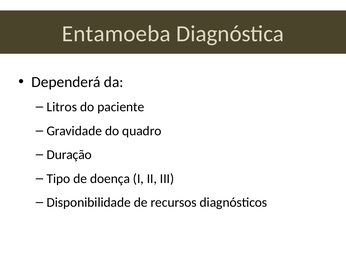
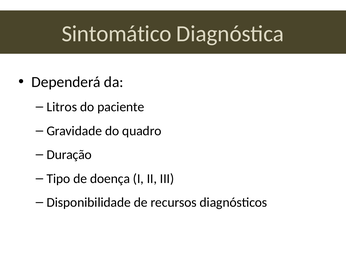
Entamoeba: Entamoeba -> Sintomático
